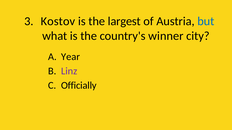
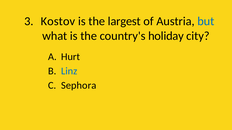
winner: winner -> holiday
Year: Year -> Hurt
Linz colour: purple -> blue
Officially: Officially -> Sephora
